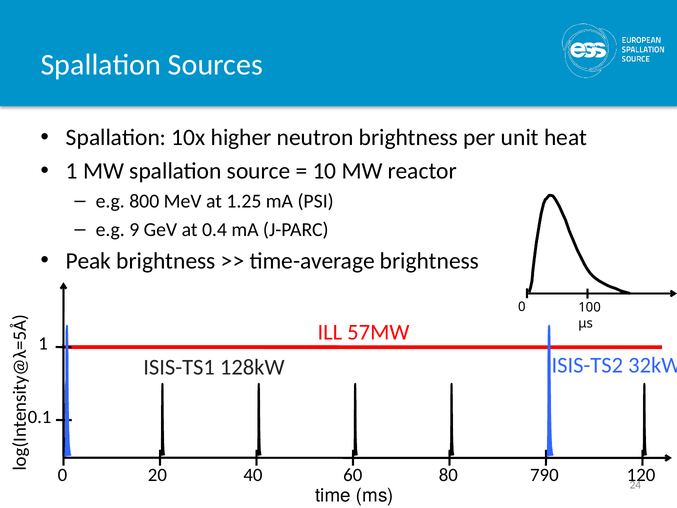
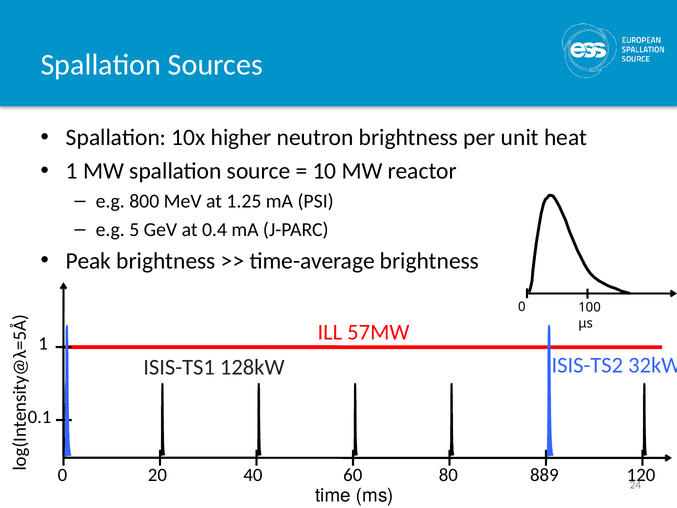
e.g 9: 9 -> 5
790: 790 -> 889
